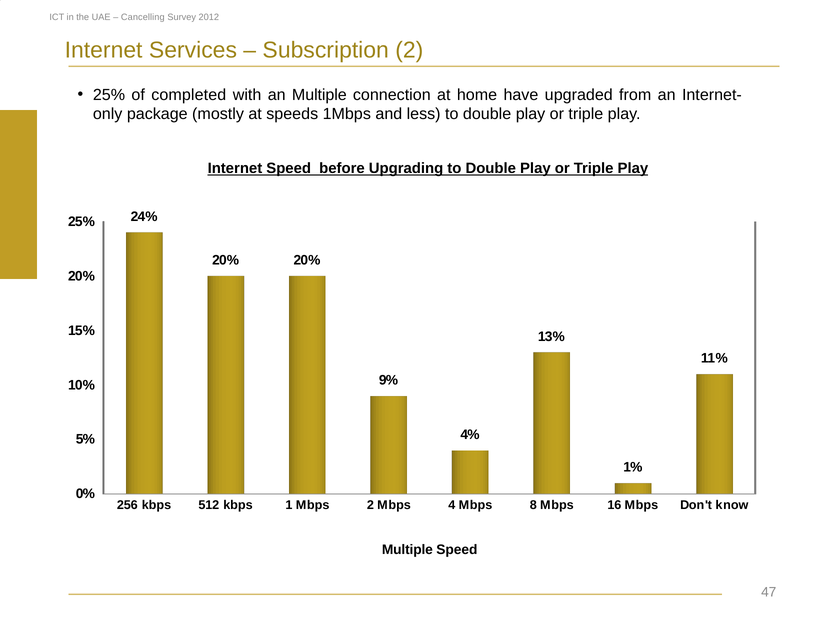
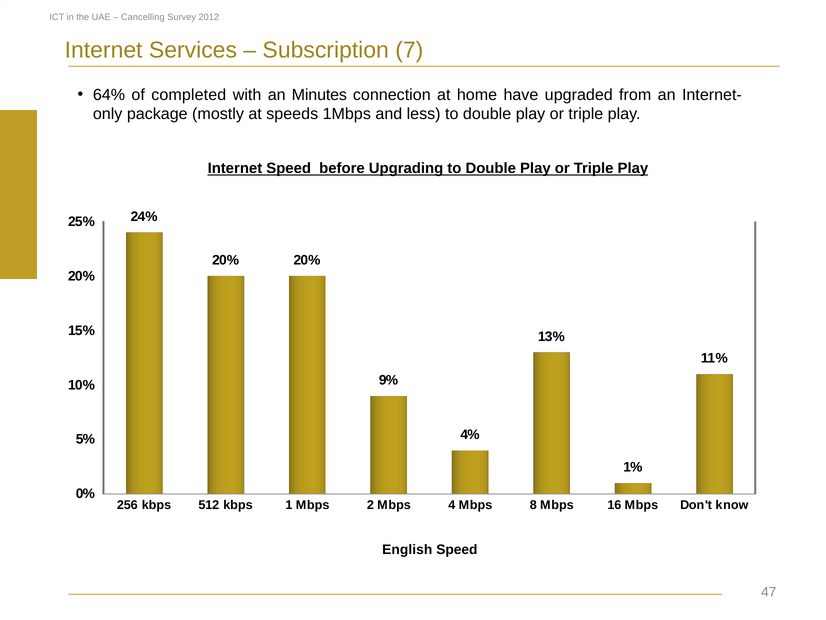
Subscription 2: 2 -> 7
25% at (109, 95): 25% -> 64%
an Multiple: Multiple -> Minutes
Multiple at (407, 549): Multiple -> English
